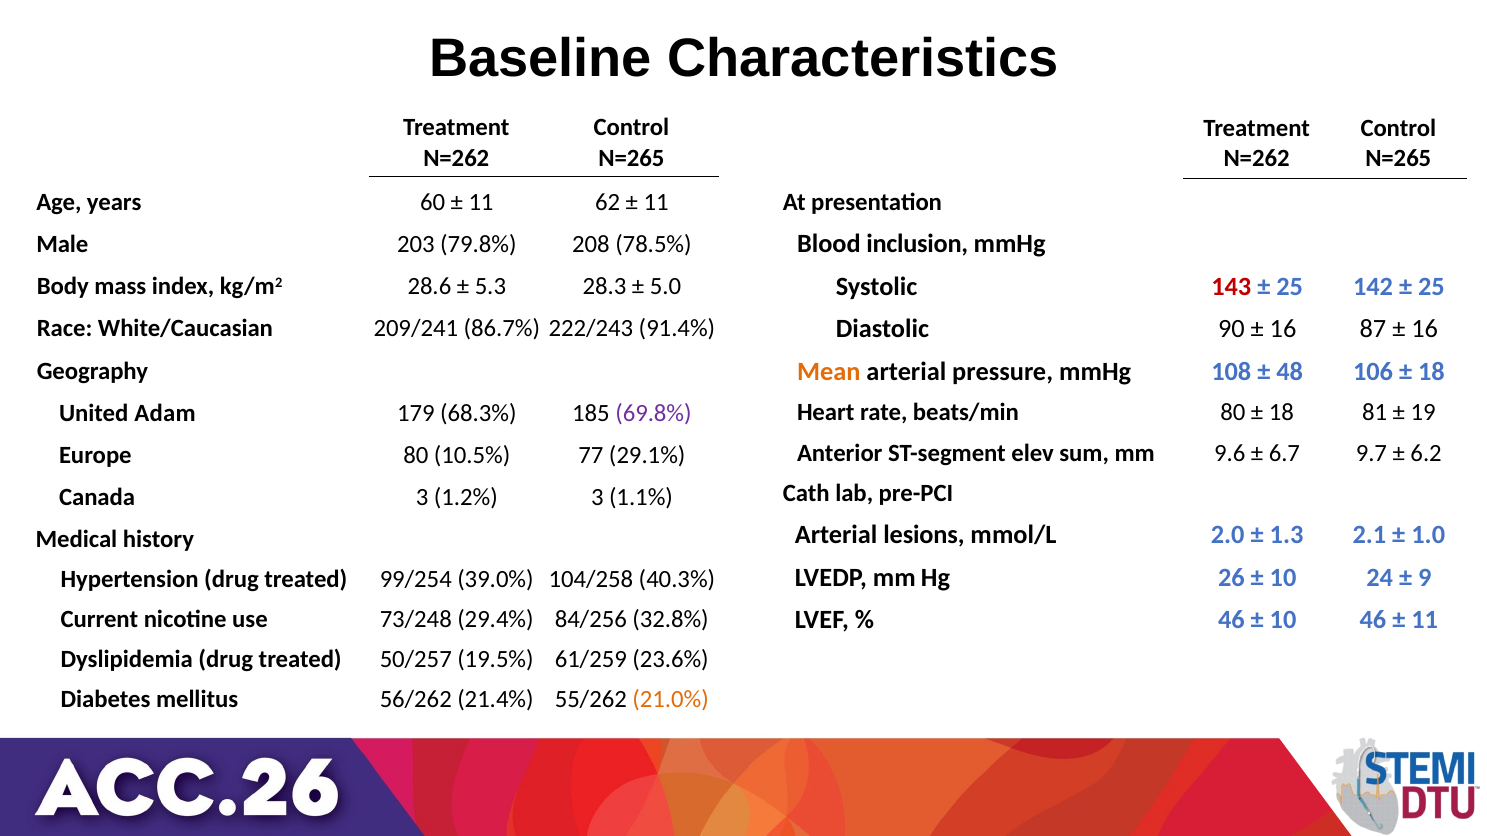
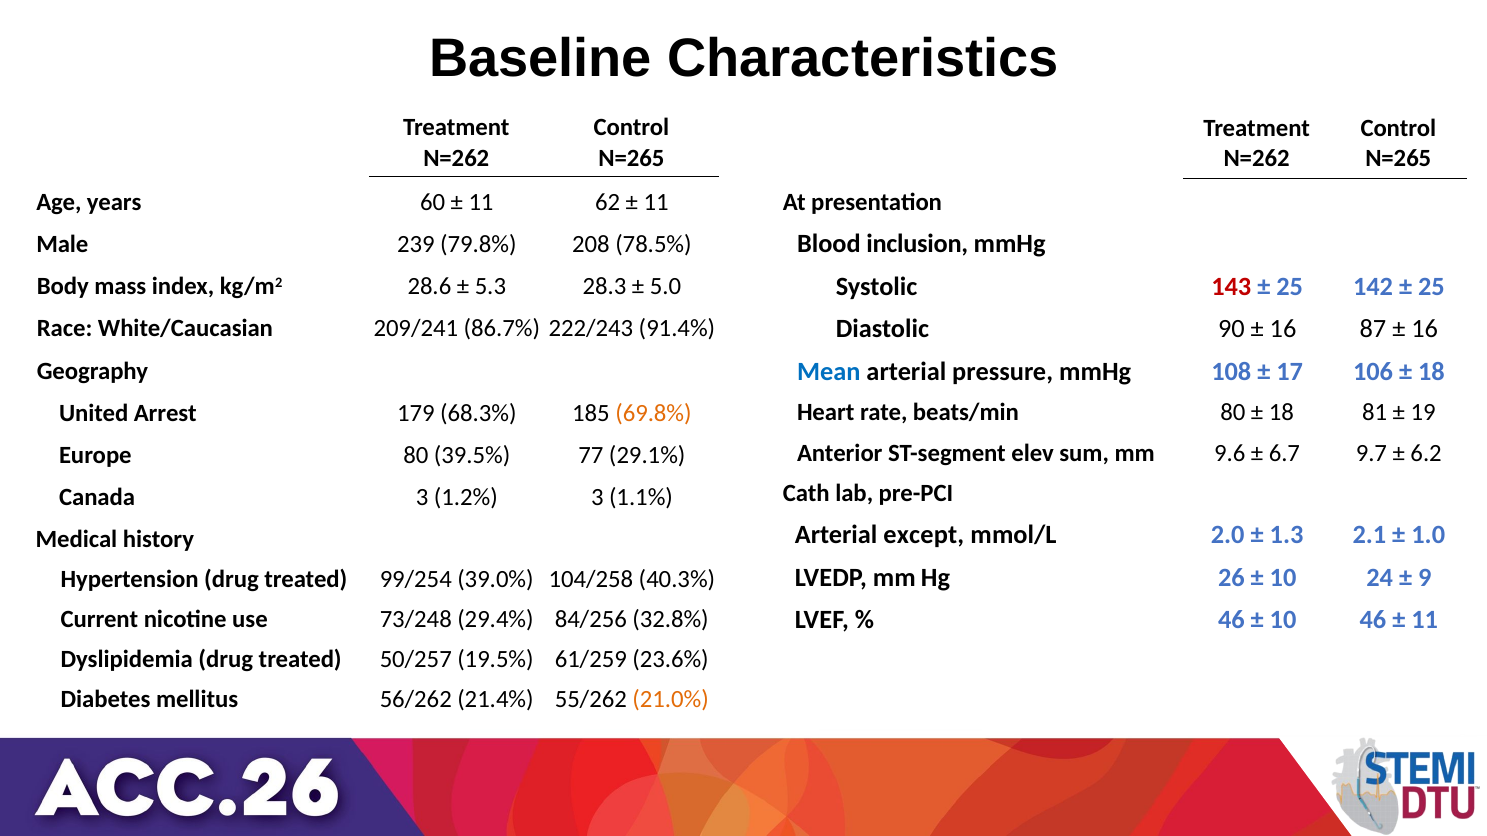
203: 203 -> 239
Mean colour: orange -> blue
48: 48 -> 17
Adam: Adam -> Arrest
69.8% colour: purple -> orange
10.5%: 10.5% -> 39.5%
lesions: lesions -> except
